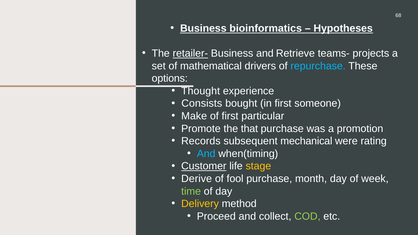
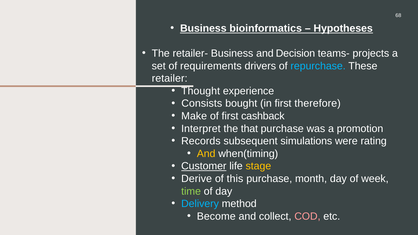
retailer- underline: present -> none
Retrieve: Retrieve -> Decision
mathematical: mathematical -> requirements
options: options -> retailer
someone: someone -> therefore
particular: particular -> cashback
Promote: Promote -> Interpret
mechanical: mechanical -> simulations
And at (206, 154) colour: light blue -> yellow
fool: fool -> this
Delivery colour: yellow -> light blue
Proceed: Proceed -> Become
COD colour: light green -> pink
